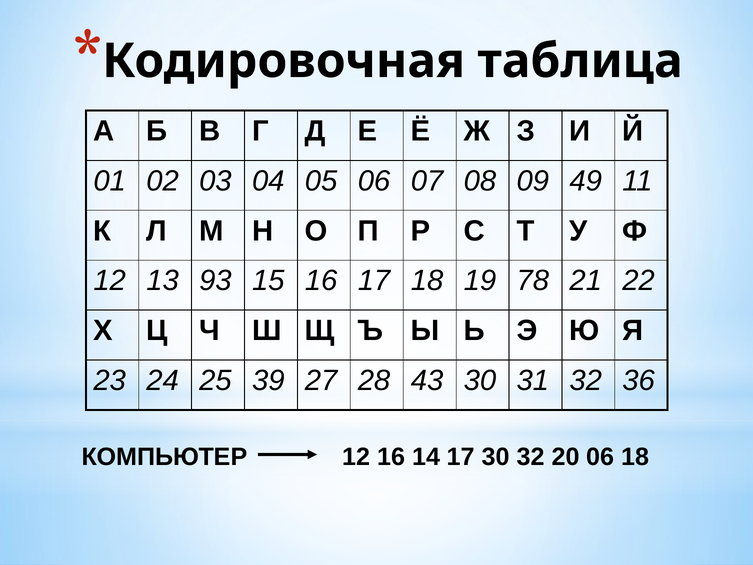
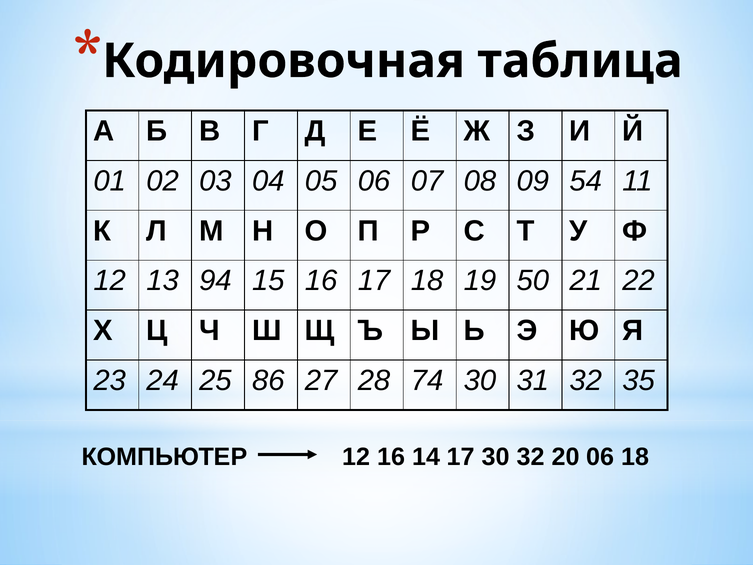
49: 49 -> 54
93: 93 -> 94
78: 78 -> 50
39: 39 -> 86
43: 43 -> 74
36: 36 -> 35
